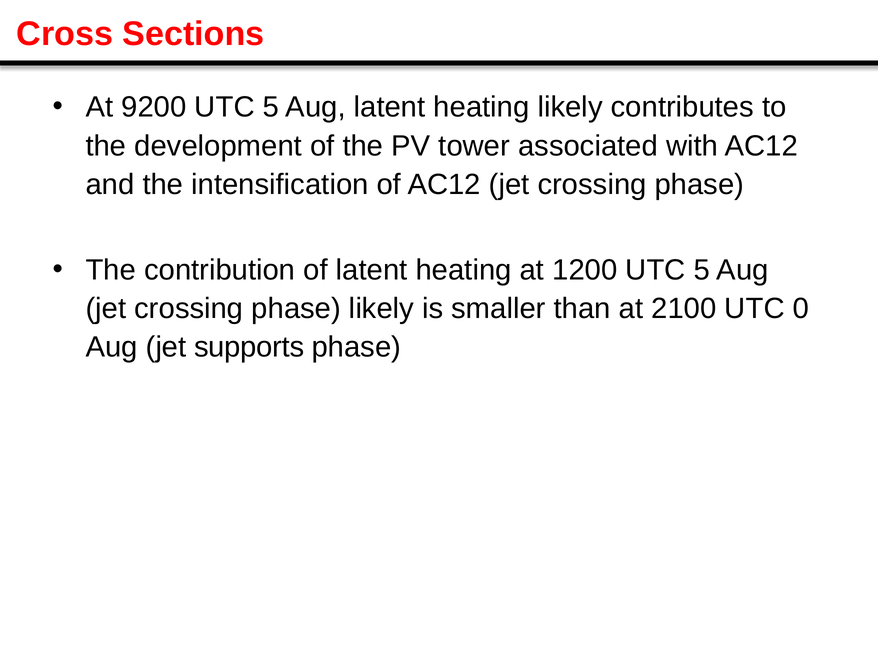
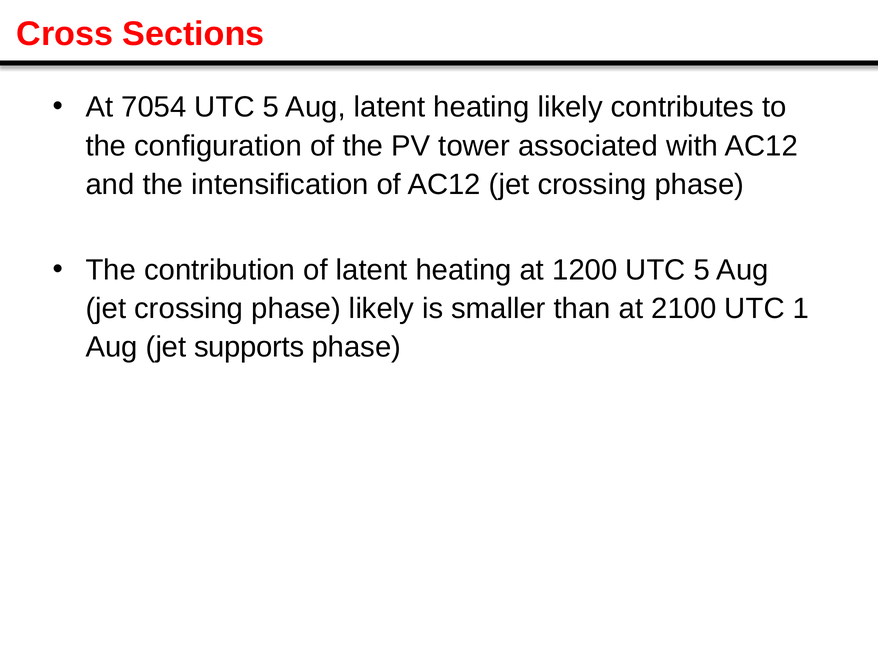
9200: 9200 -> 7054
development: development -> configuration
0: 0 -> 1
